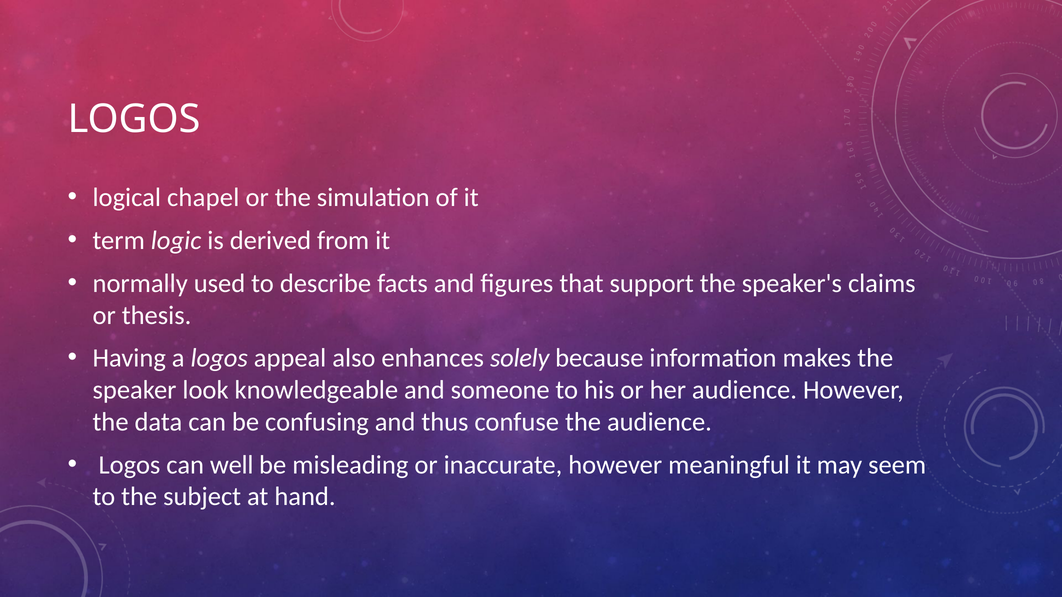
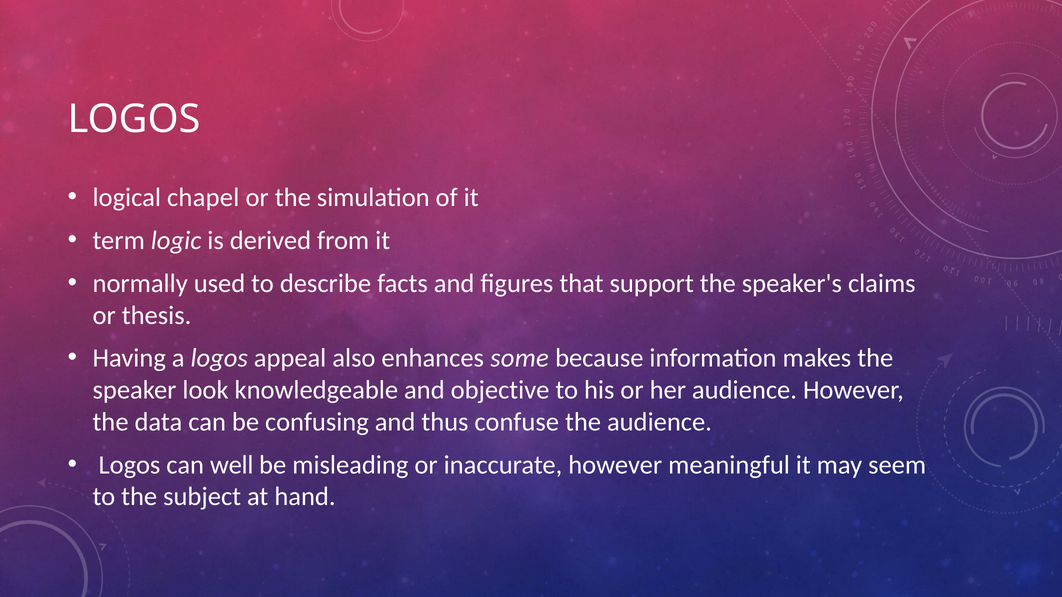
solely: solely -> some
someone: someone -> objective
